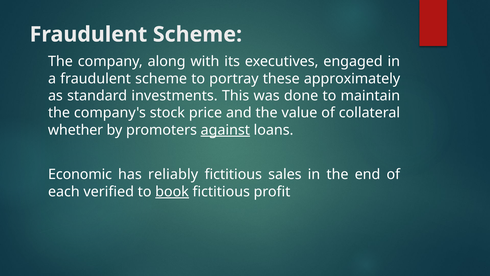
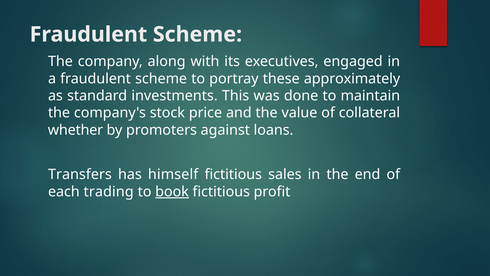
against underline: present -> none
Economic: Economic -> Transfers
reliably: reliably -> himself
verified: verified -> trading
